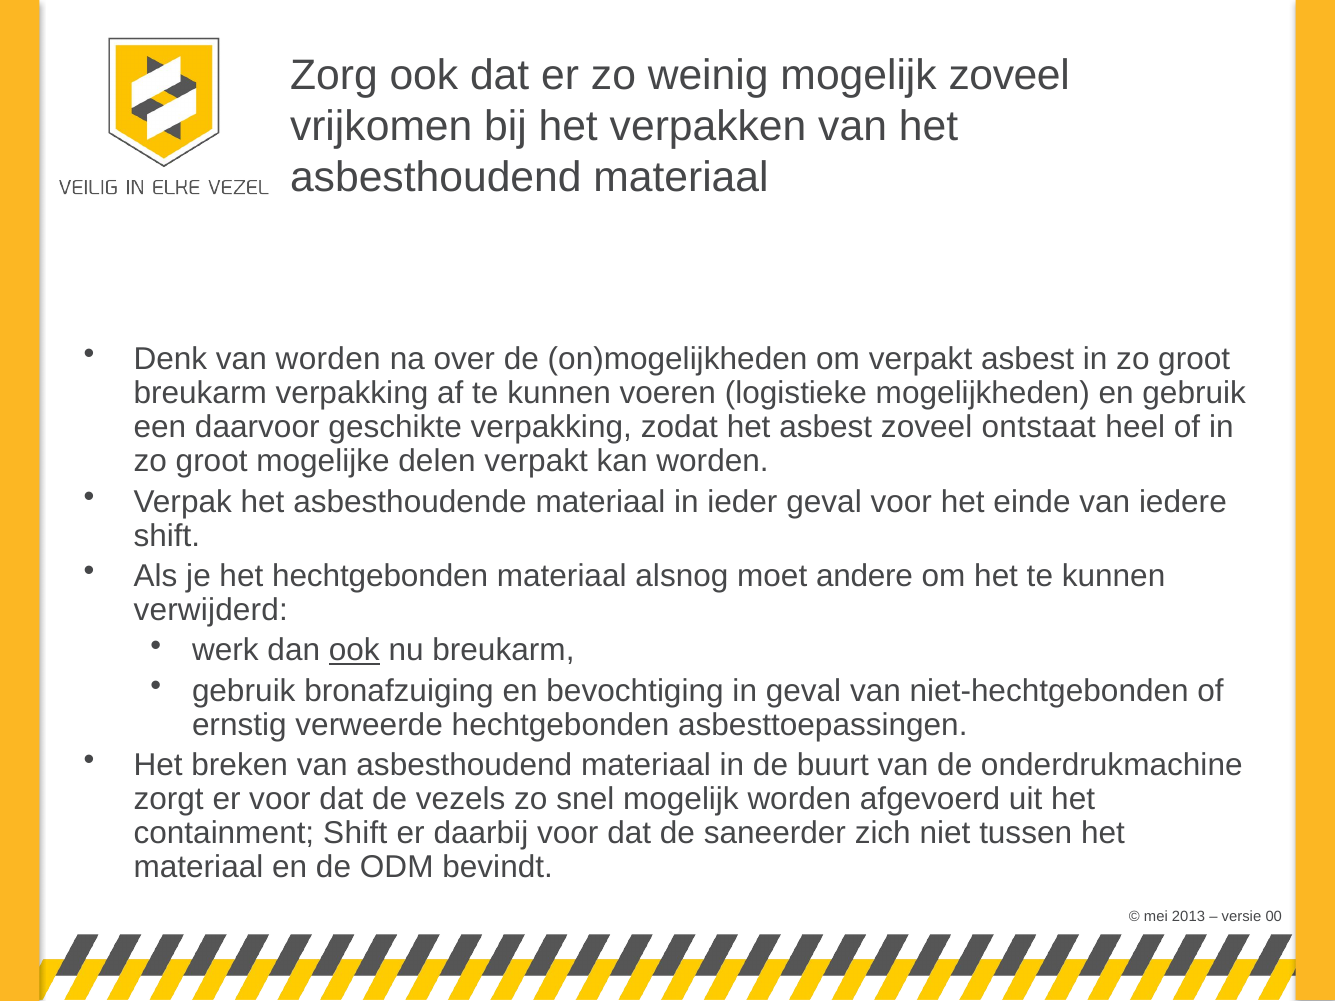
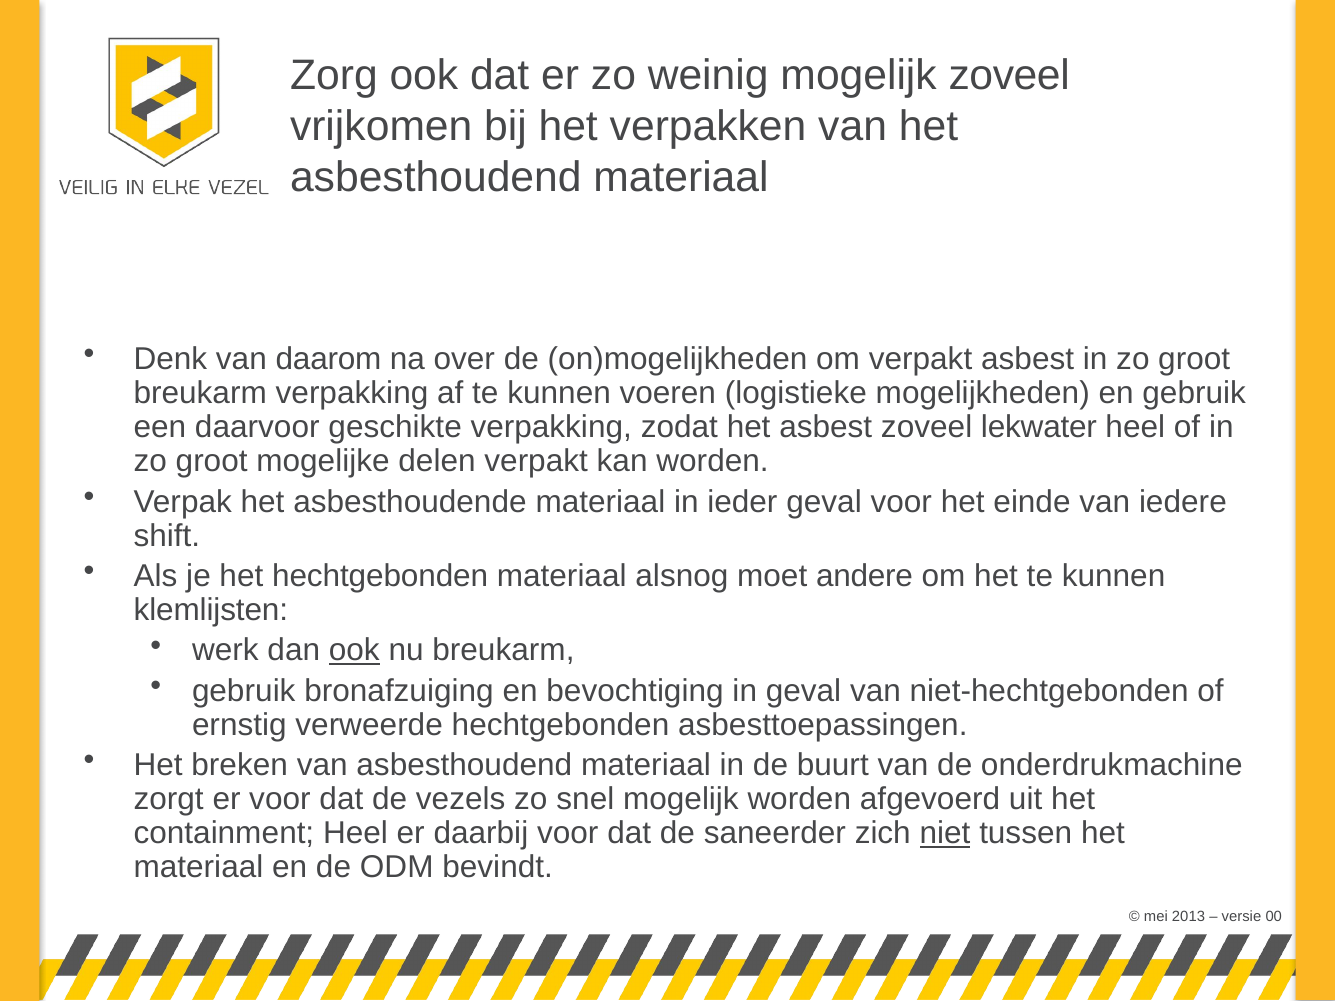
van worden: worden -> daarom
ontstaat: ontstaat -> lekwater
verwijderd: verwijderd -> klemlijsten
containment Shift: Shift -> Heel
niet underline: none -> present
